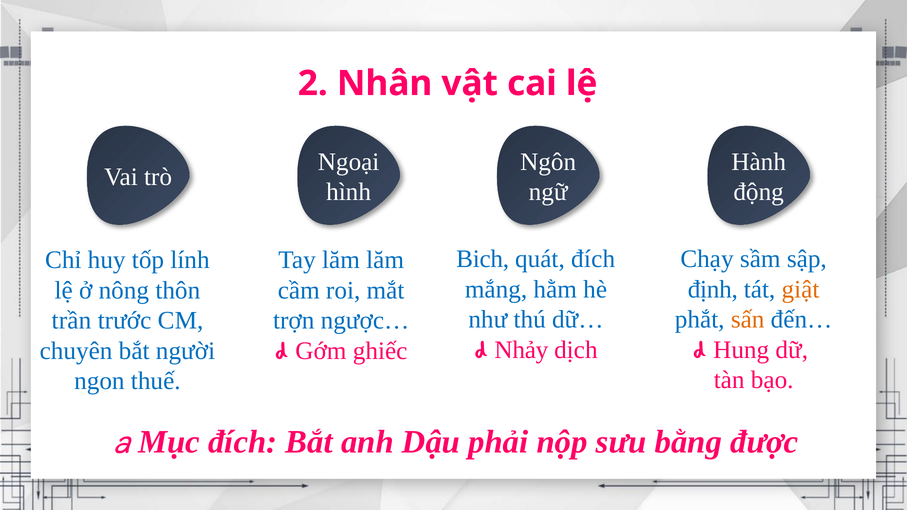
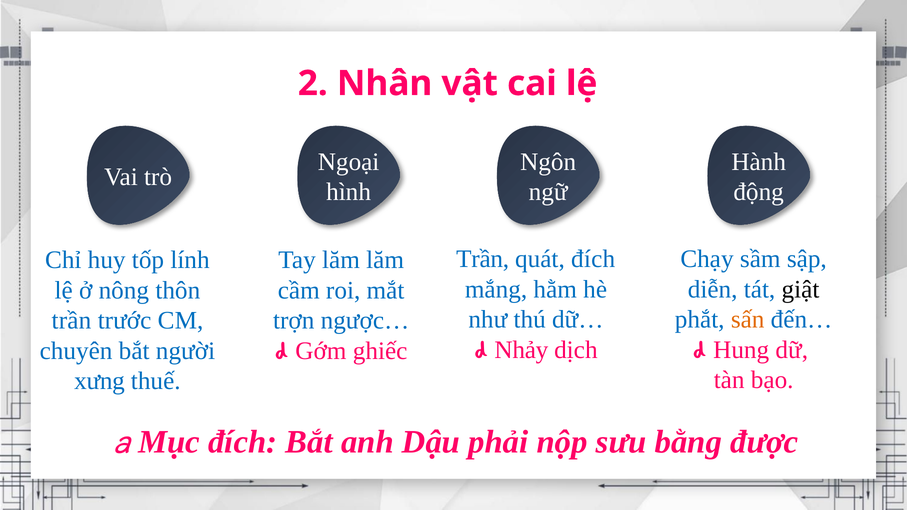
Bich at (483, 259): Bich -> Trần
định: định -> diễn
giật colour: orange -> black
ngon: ngon -> xưng
